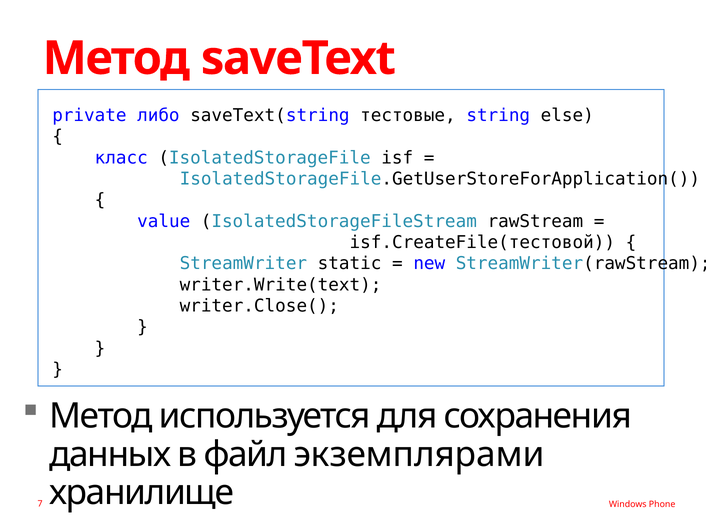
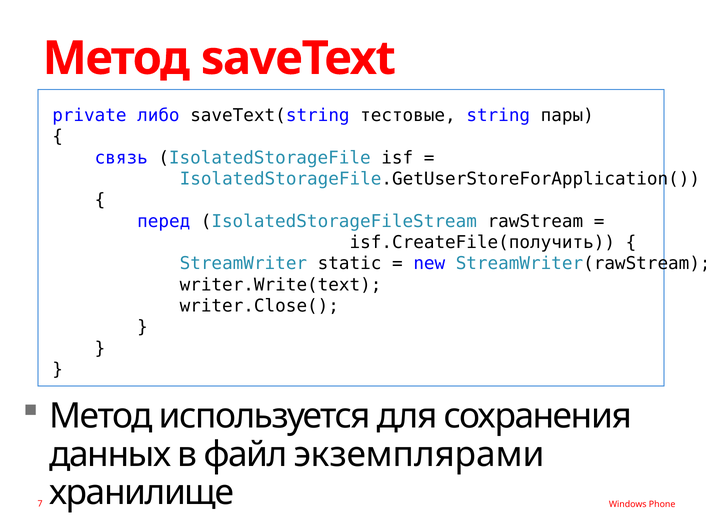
else: else -> пары
класс: класс -> связь
value: value -> перед
isf.CreateFile(тестовой: isf.CreateFile(тестовой -> isf.CreateFile(получить
